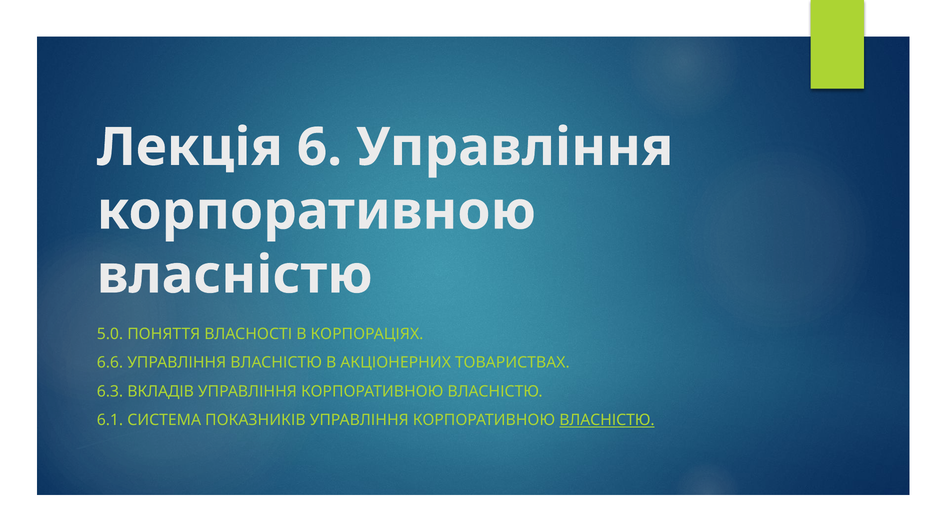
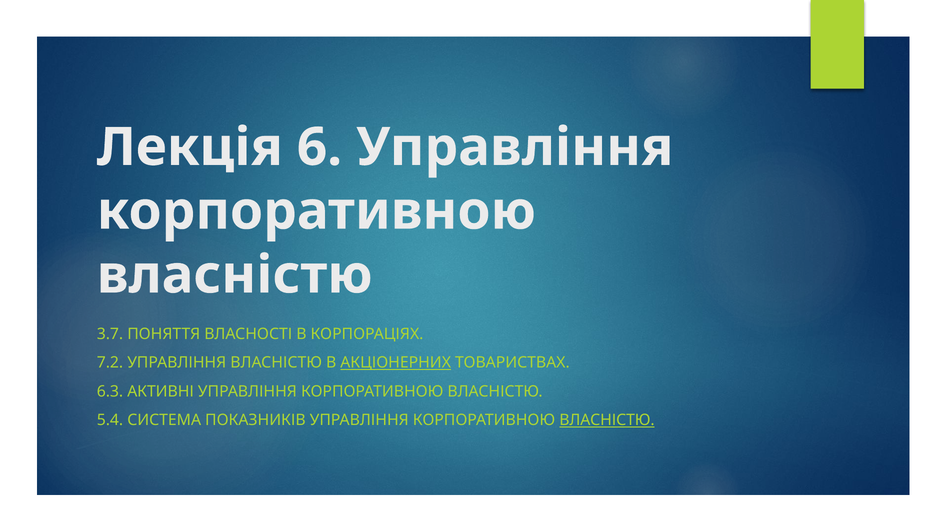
5.0: 5.0 -> 3.7
6.6: 6.6 -> 7.2
АКЦІОНЕРНИХ underline: none -> present
ВКЛАДІВ: ВКЛАДІВ -> АКТИВНІ
6.1: 6.1 -> 5.4
